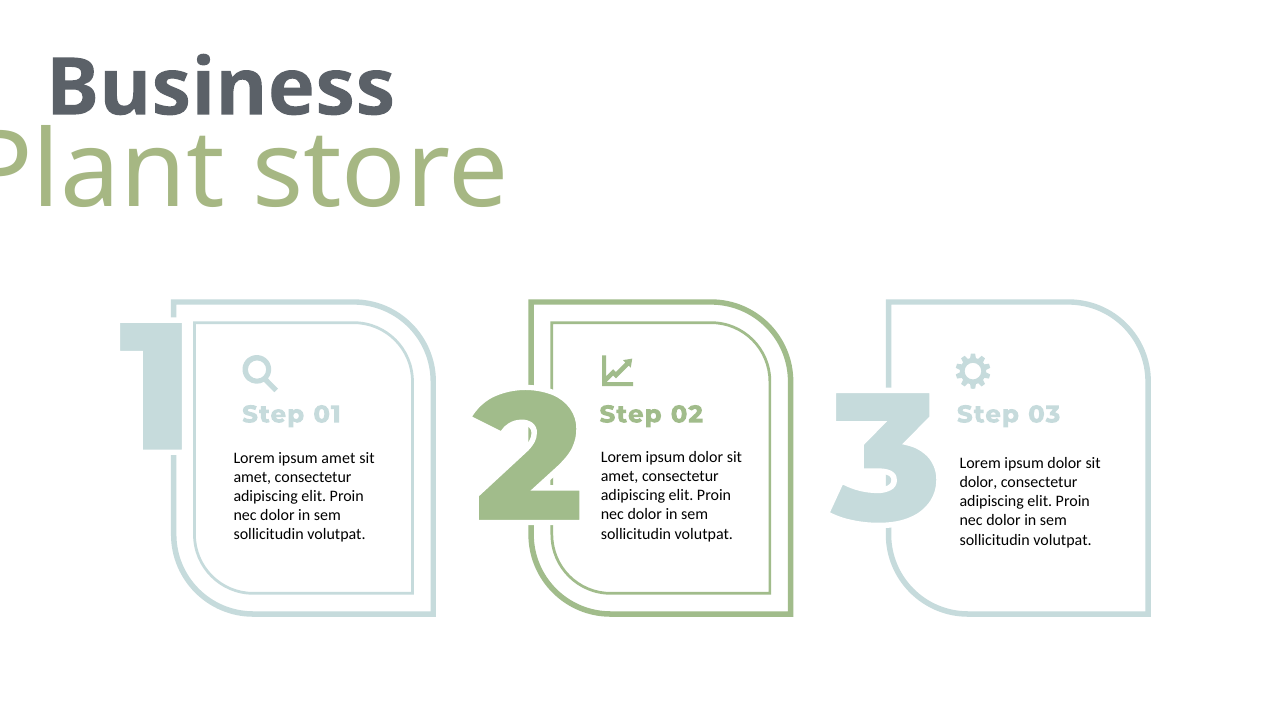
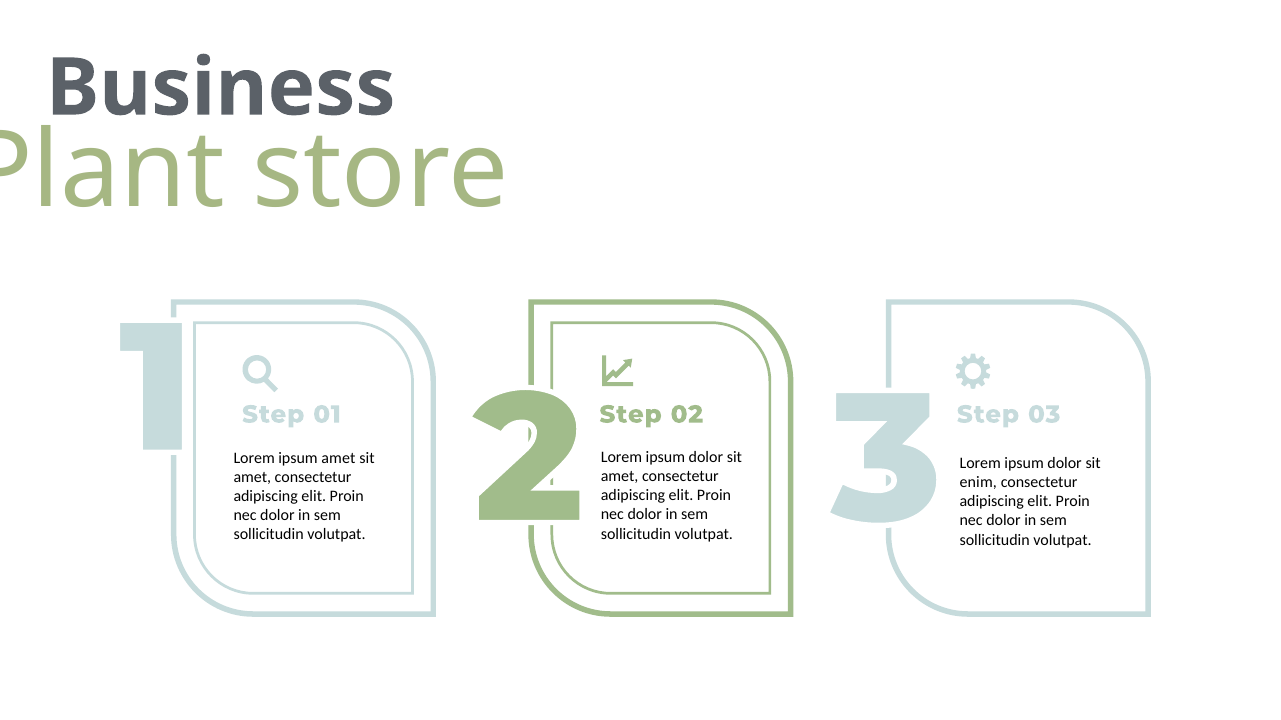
dolor at (978, 483): dolor -> enim
